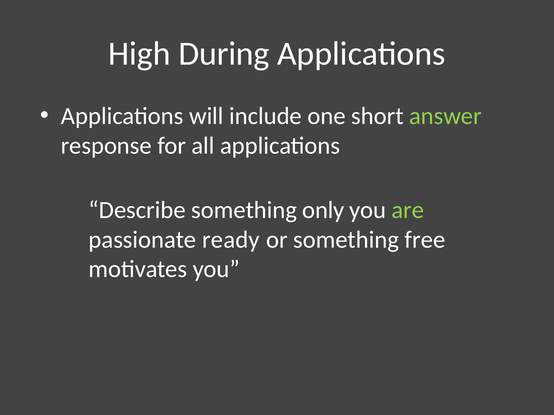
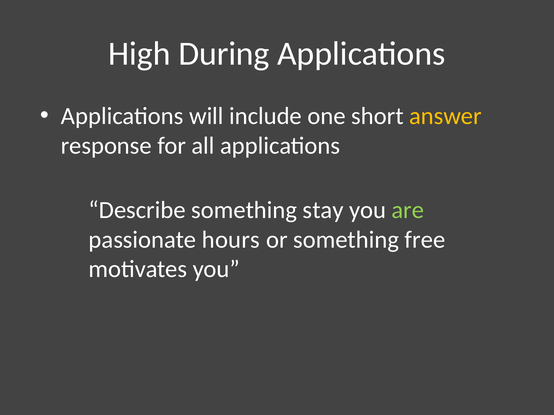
answer colour: light green -> yellow
only: only -> stay
ready: ready -> hours
